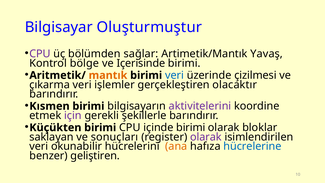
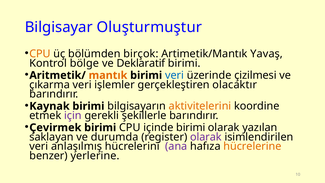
CPU at (40, 54) colour: purple -> orange
sağlar: sağlar -> birçok
Içerisinde: Içerisinde -> Deklaratif
Kısmen: Kısmen -> Kaynak
aktivitelerini colour: purple -> orange
Küçükten: Küçükten -> Çevirmek
bloklar: bloklar -> yazılan
sonuçları: sonuçları -> durumda
okunabilir: okunabilir -> anlaşılmış
ana colour: orange -> purple
hücrelerine colour: blue -> orange
geliştiren: geliştiren -> yerlerine
